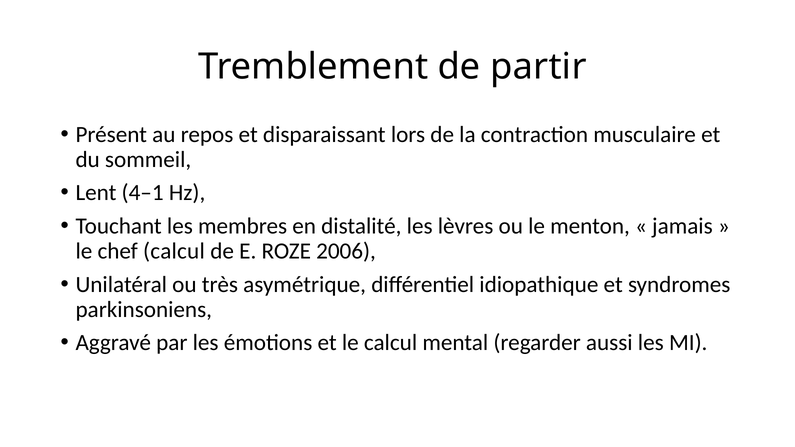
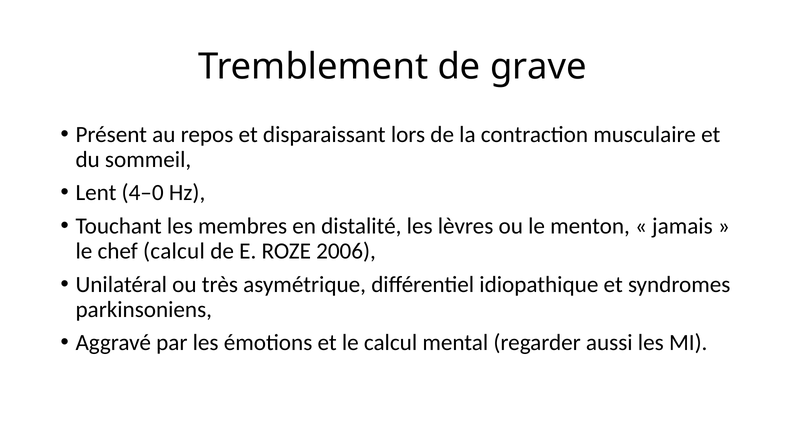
partir: partir -> grave
4–1: 4–1 -> 4–0
